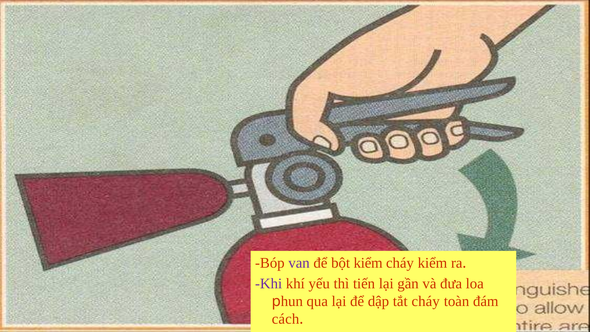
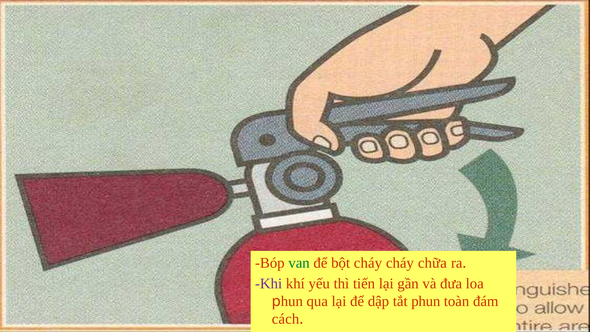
van colour: purple -> green
bột kiểm: kiểm -> cháy
cháy kiểm: kiểm -> chữa
tắt cháy: cháy -> phun
